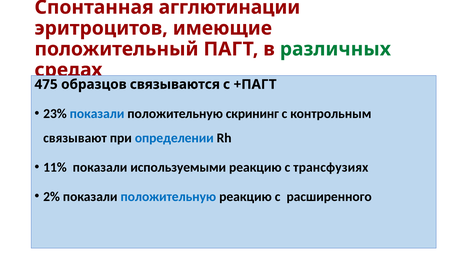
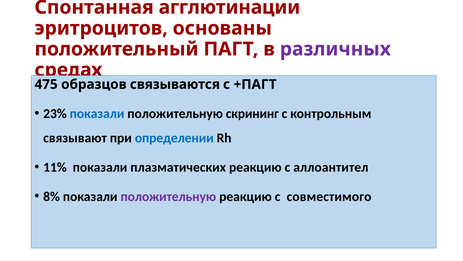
имеющие: имеющие -> основаны
различных colour: green -> purple
используемыми: используемыми -> плазматических
трансфузиях: трансфузиях -> аллоантител
2%: 2% -> 8%
положительную at (168, 196) colour: blue -> purple
расширенного: расширенного -> совместимого
